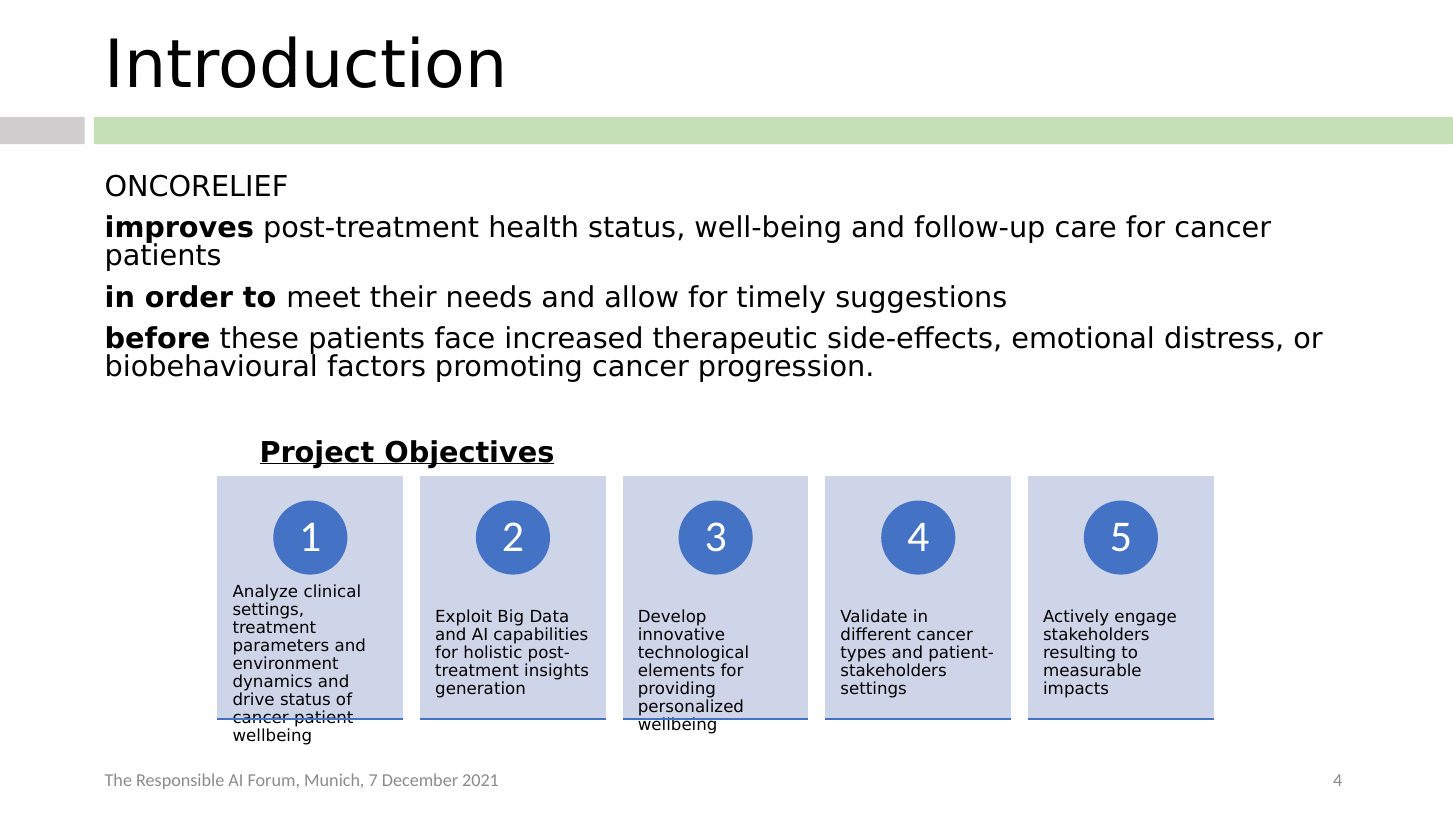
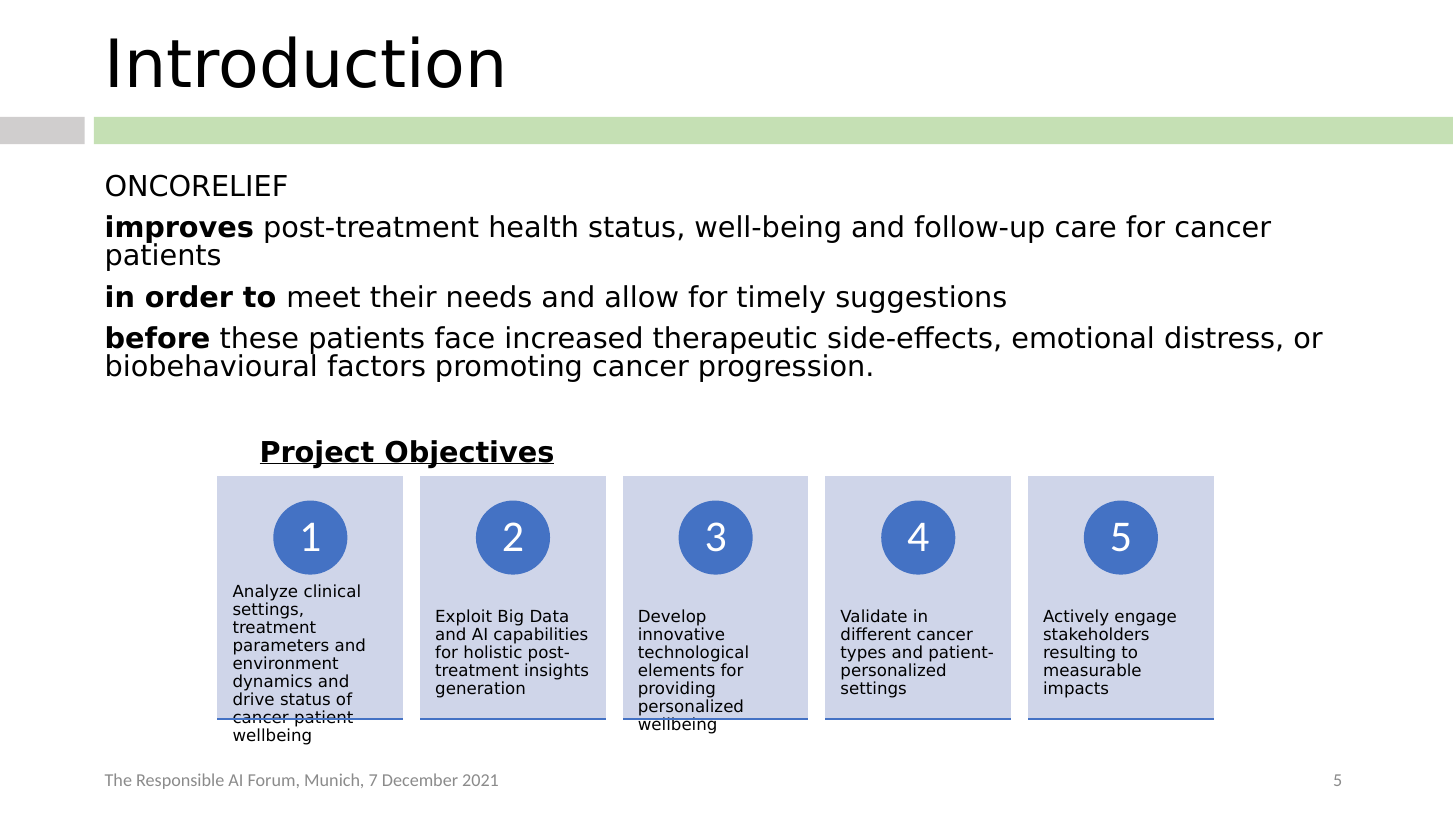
stakeholders at (894, 671): stakeholders -> personalized
2021 4: 4 -> 5
